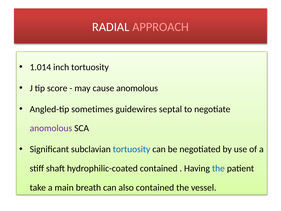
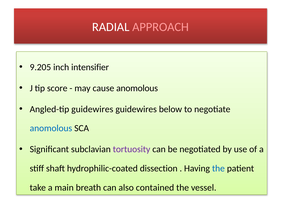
1.014: 1.014 -> 9.205
inch tortuosity: tortuosity -> intensifier
Angled-tip sometimes: sometimes -> guidewires
septal: septal -> below
anomolous at (51, 128) colour: purple -> blue
tortuosity at (132, 149) colour: blue -> purple
hydrophilic-coated contained: contained -> dissection
